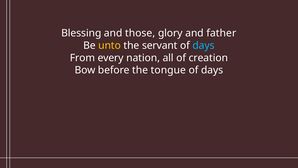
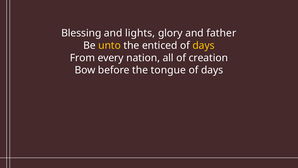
those: those -> lights
servant: servant -> enticed
days at (204, 45) colour: light blue -> yellow
